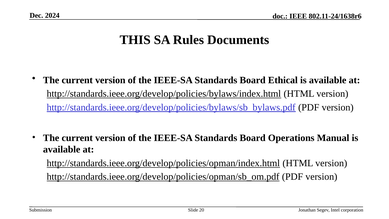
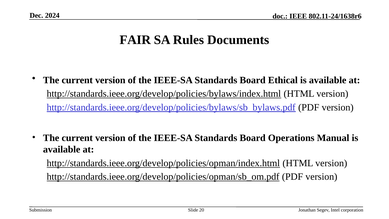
THIS: THIS -> FAIR
